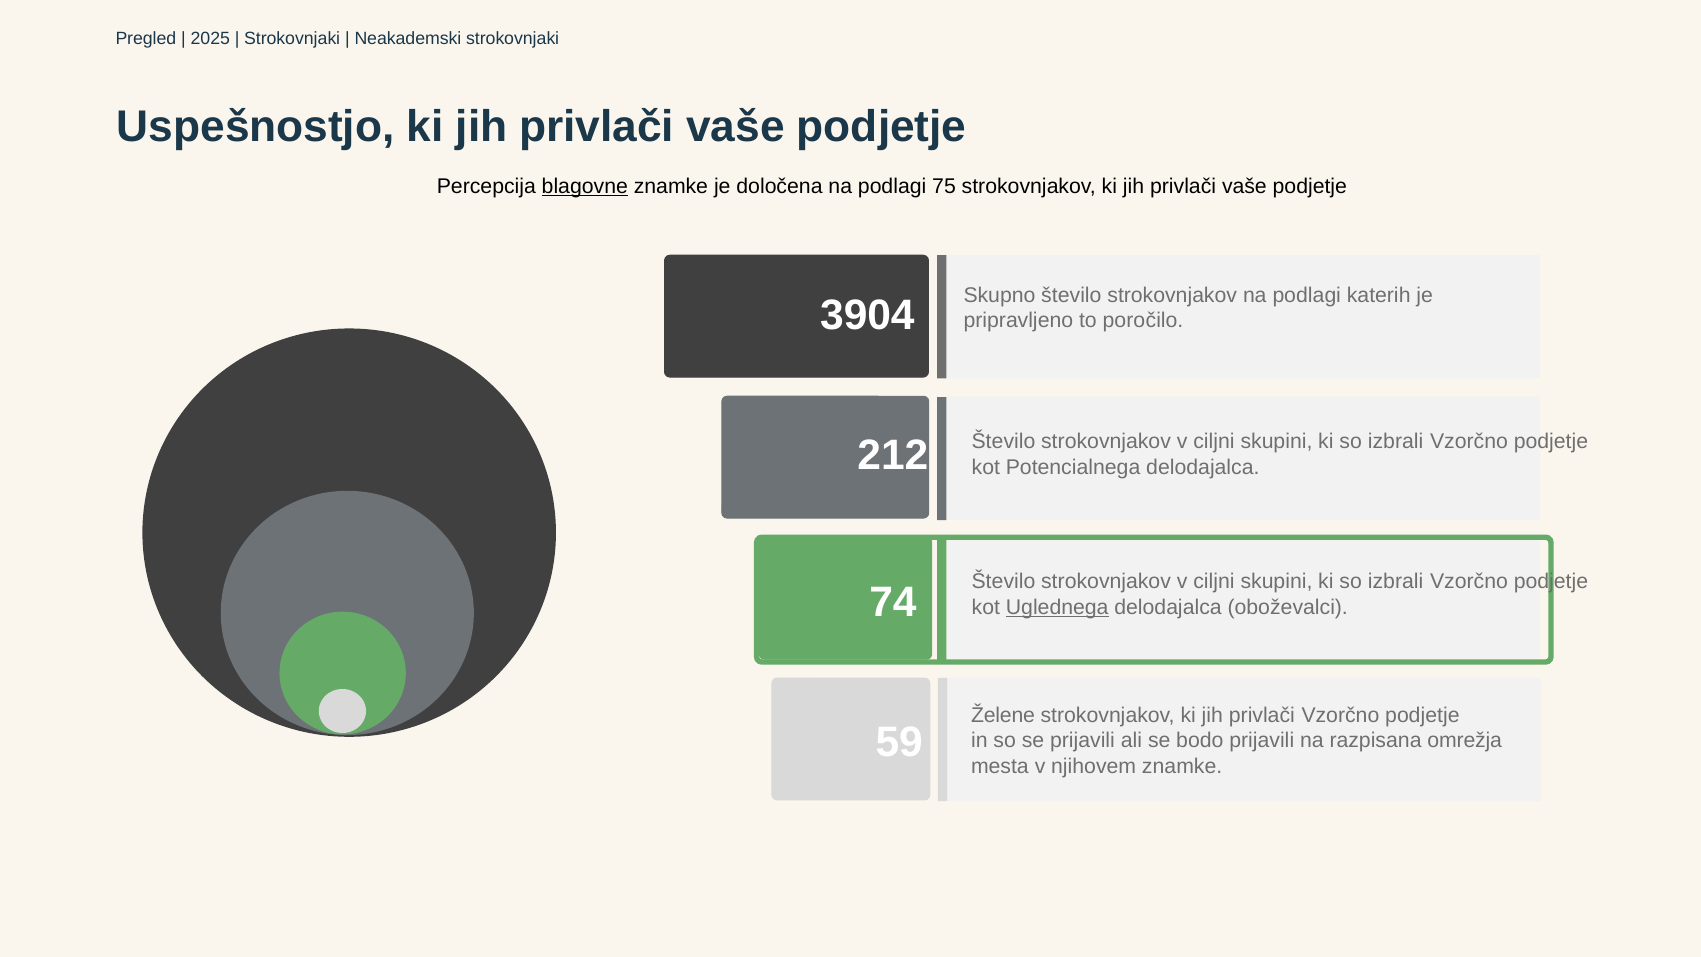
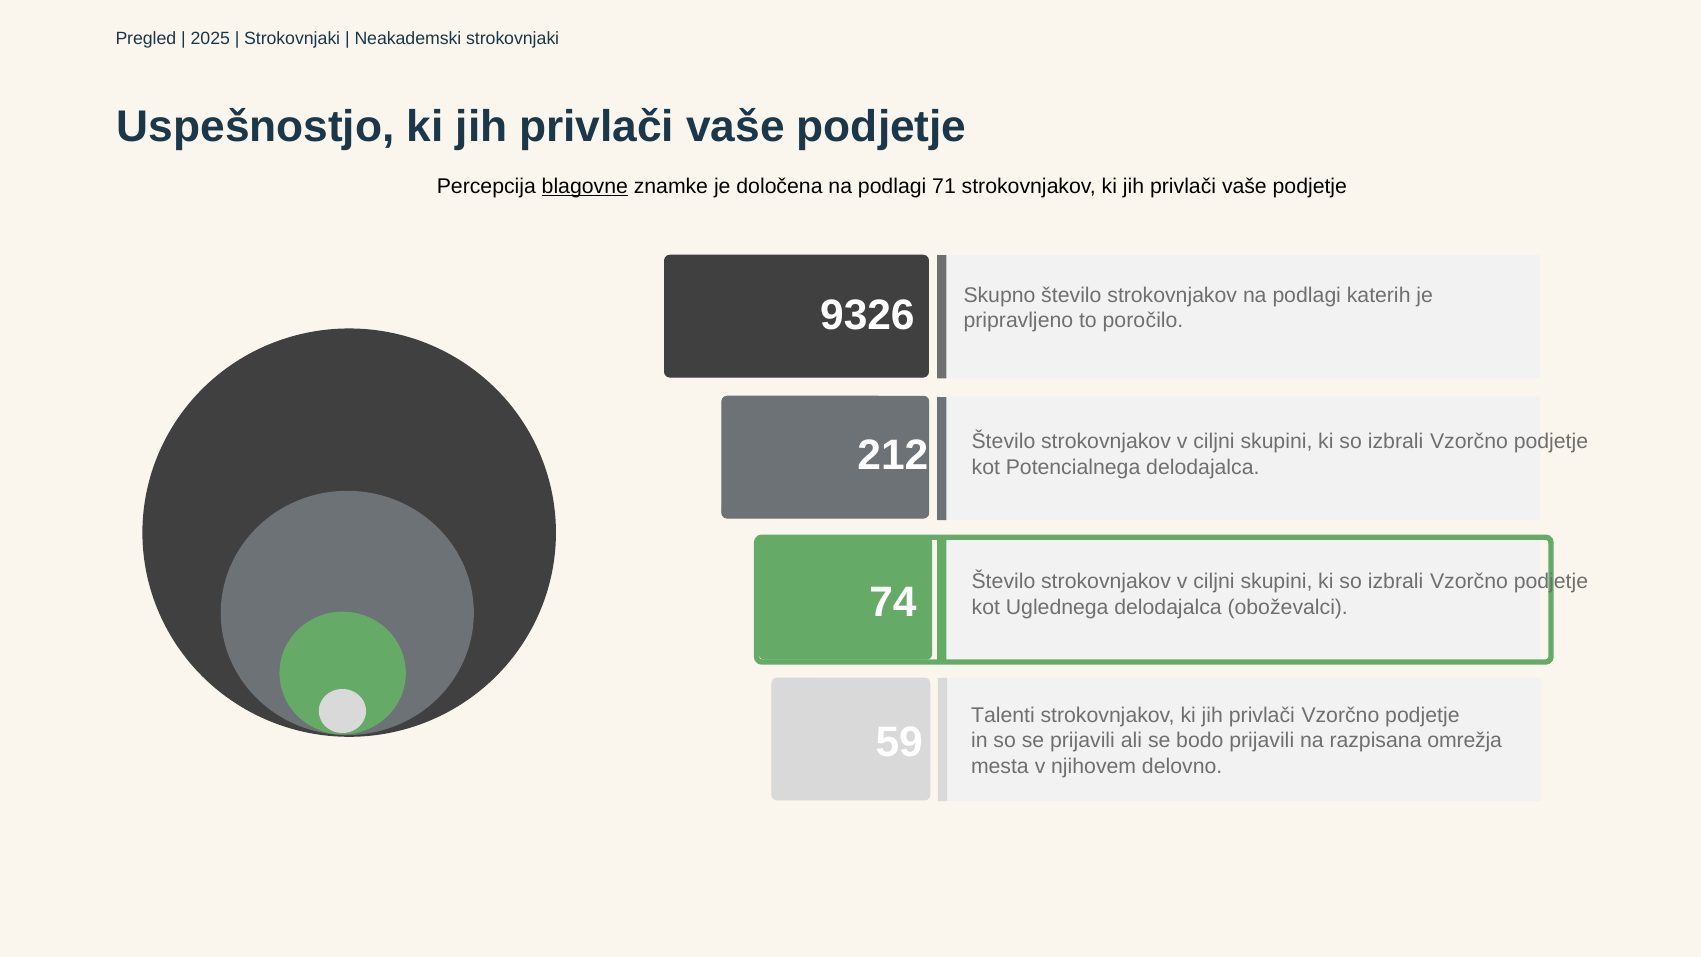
75: 75 -> 71
3904: 3904 -> 9326
Uglednega underline: present -> none
Želene: Želene -> Talenti
njihovem znamke: znamke -> delovno
